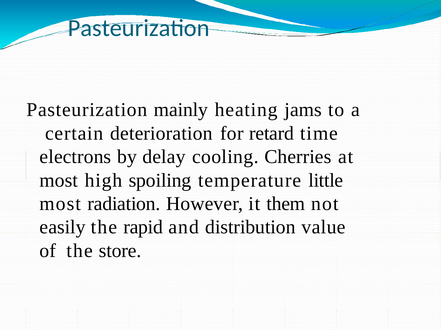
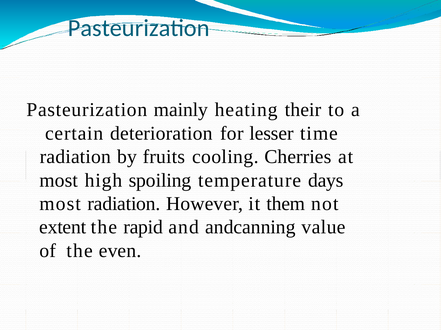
jams: jams -> their
retard: retard -> lesser
electrons at (75, 157): electrons -> radiation
delay: delay -> fruits
little: little -> days
easily: easily -> extent
distribution: distribution -> andcanning
store: store -> even
